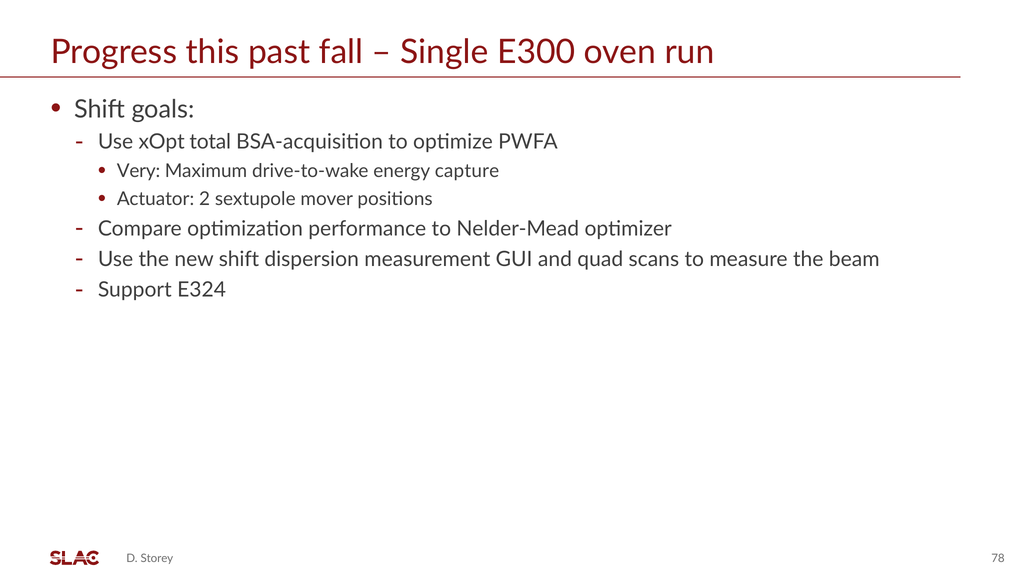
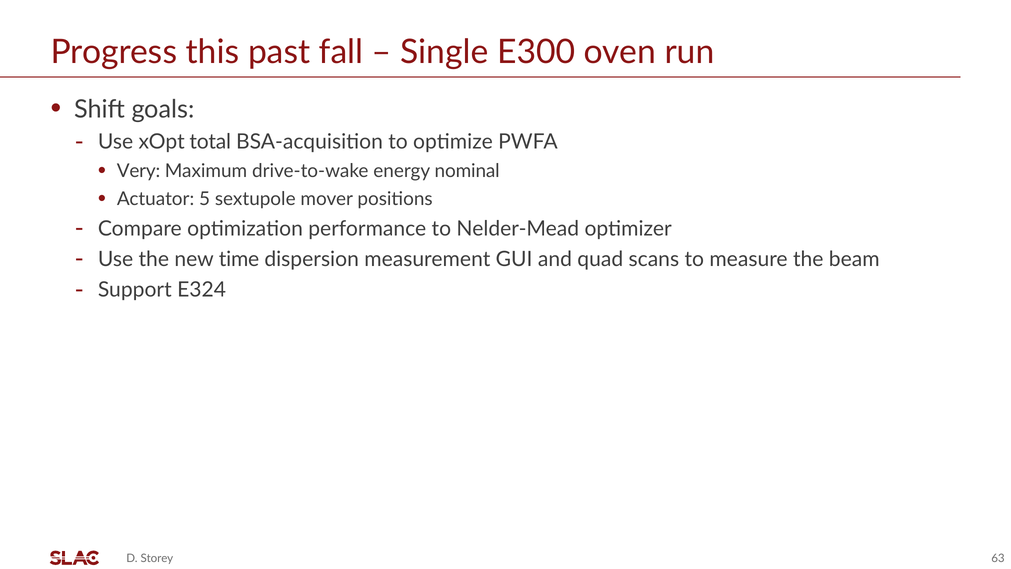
capture: capture -> nominal
2: 2 -> 5
new shift: shift -> time
78: 78 -> 63
